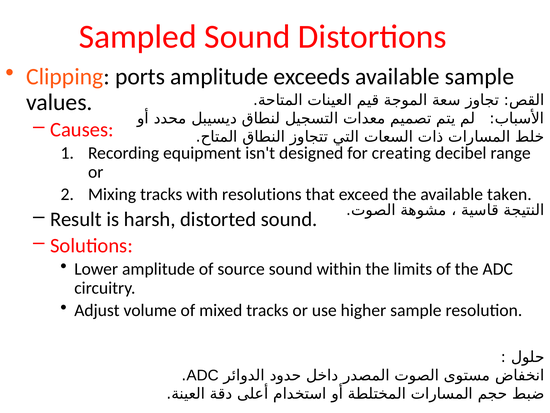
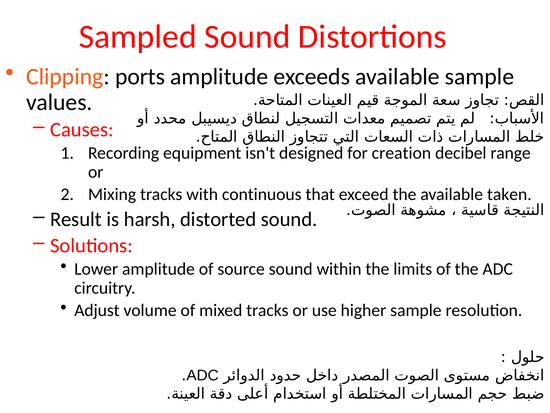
creating: creating -> creation
resolutions: resolutions -> continuous
